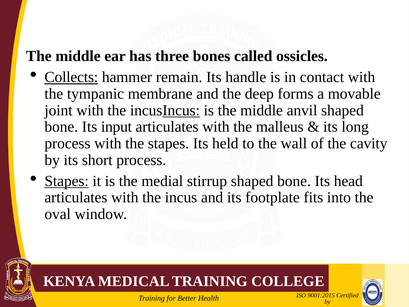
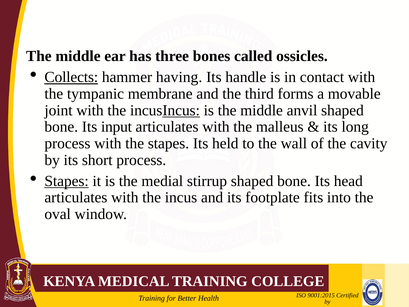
remain: remain -> having
deep: deep -> third
